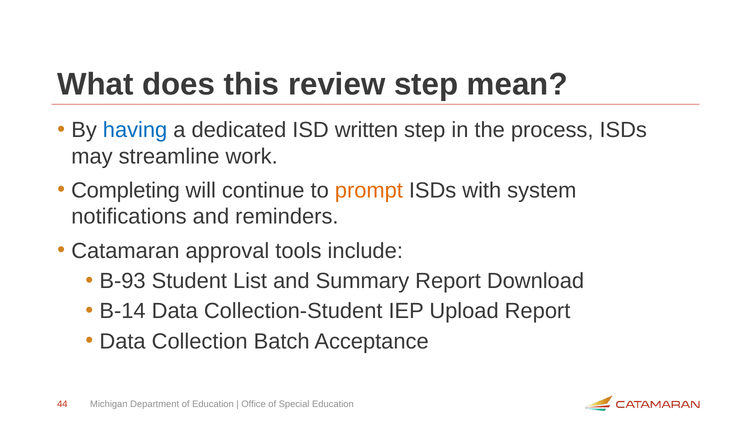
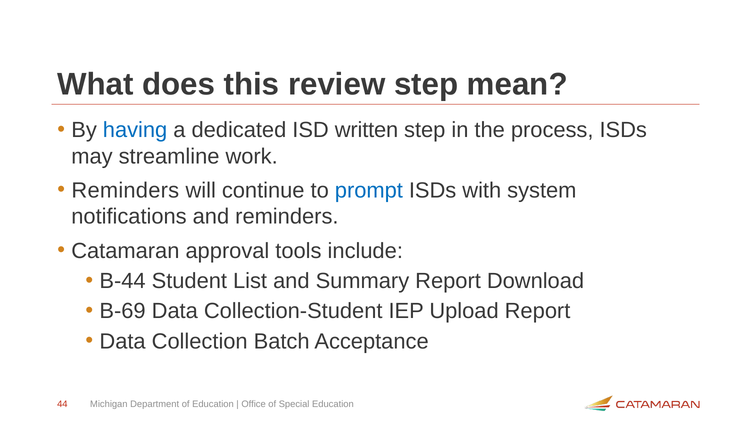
Completing at (126, 190): Completing -> Reminders
prompt colour: orange -> blue
B-93: B-93 -> B-44
B-14: B-14 -> B-69
